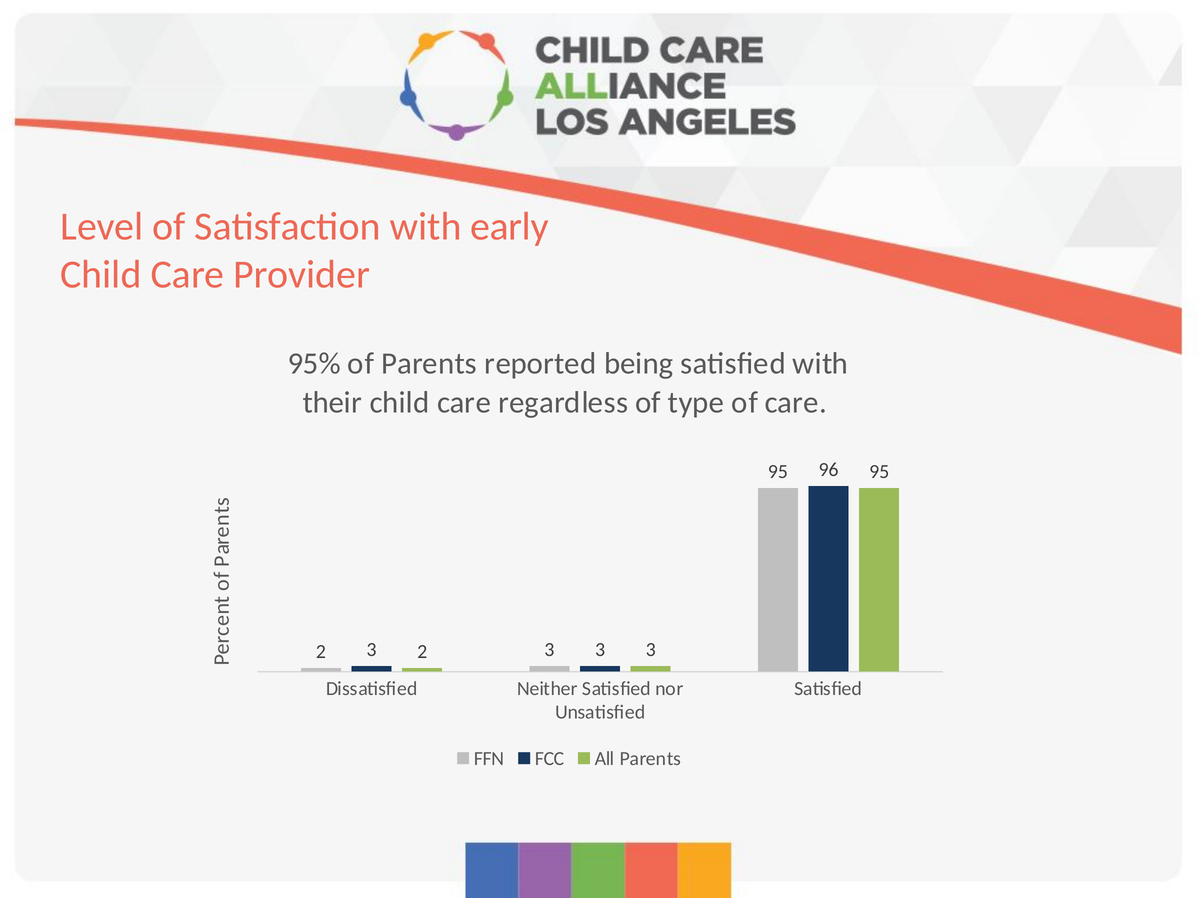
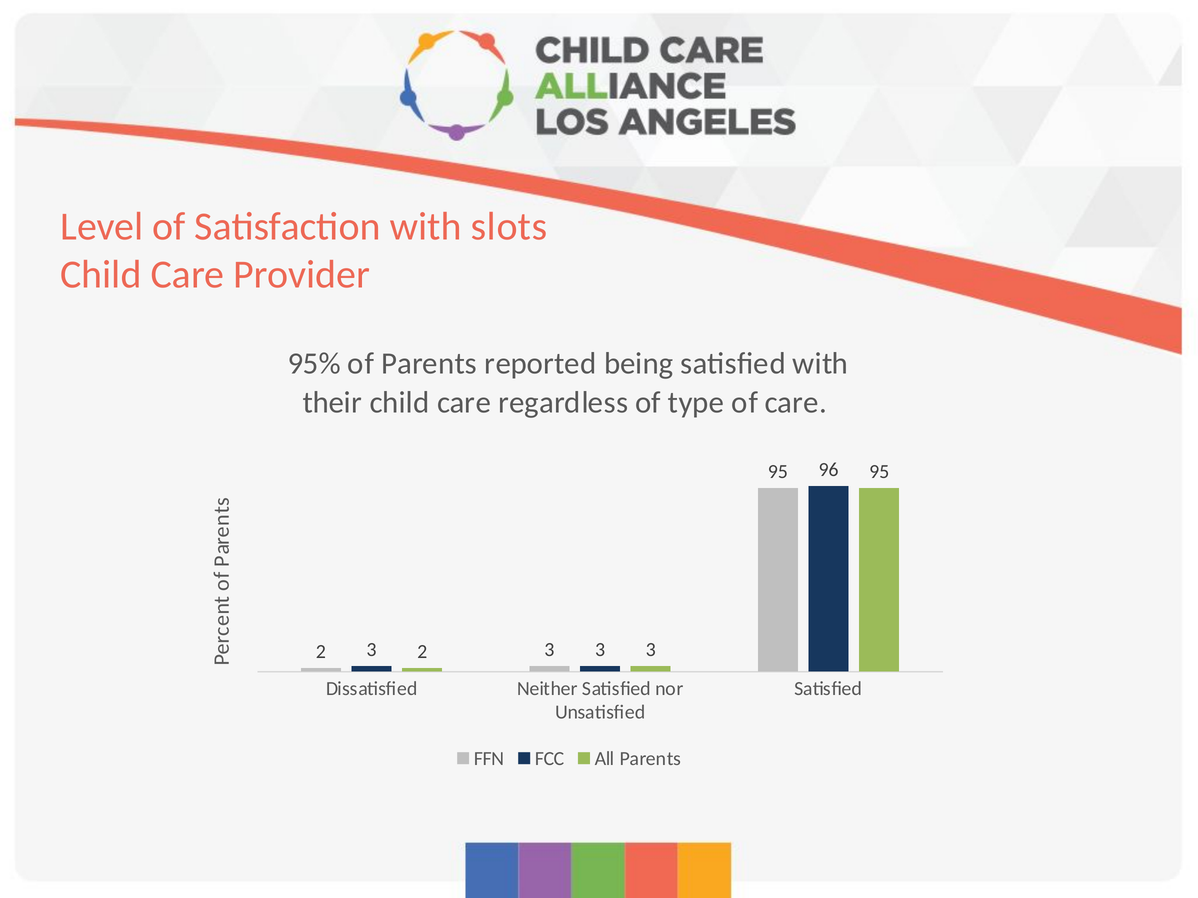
early: early -> slots
